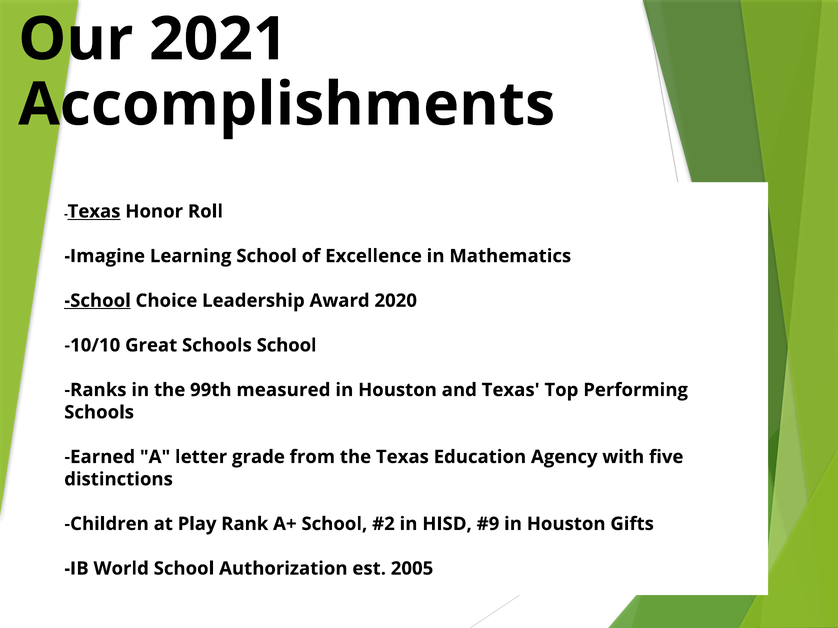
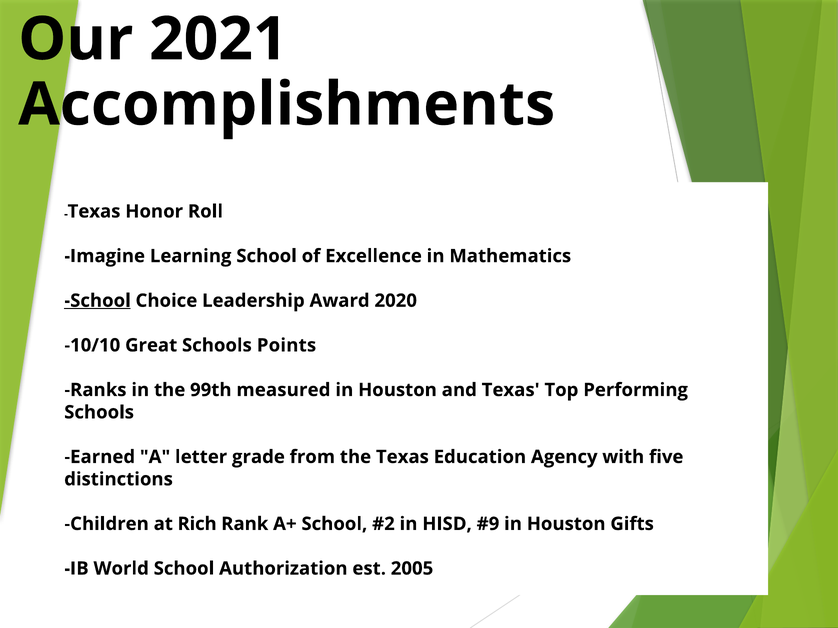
Texas at (94, 212) underline: present -> none
Schools School: School -> Points
Play: Play -> Rich
